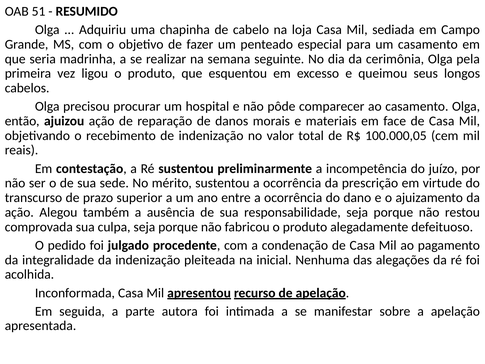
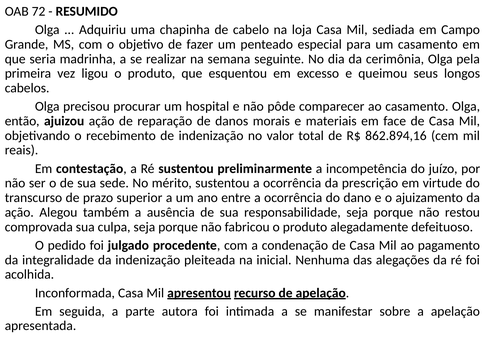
51: 51 -> 72
100.000,05: 100.000,05 -> 862.894,16
